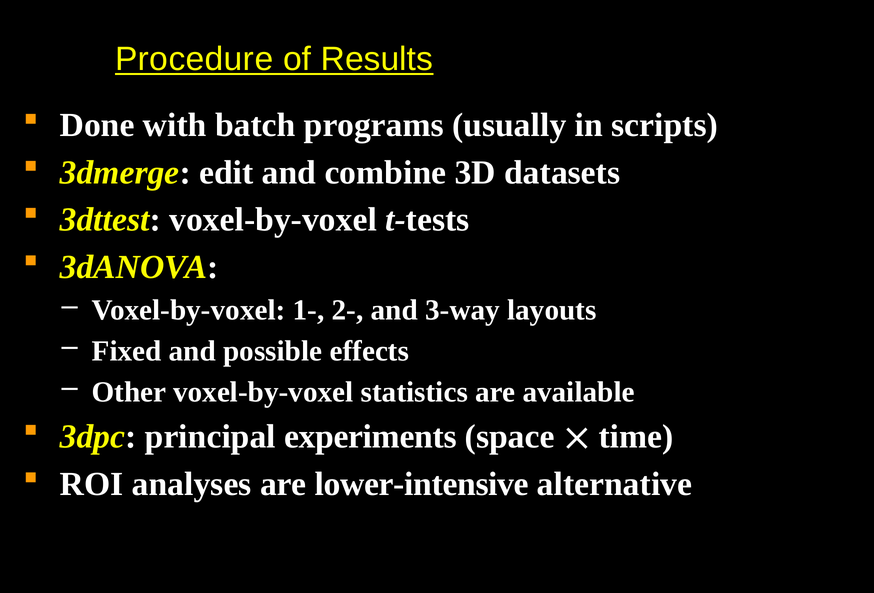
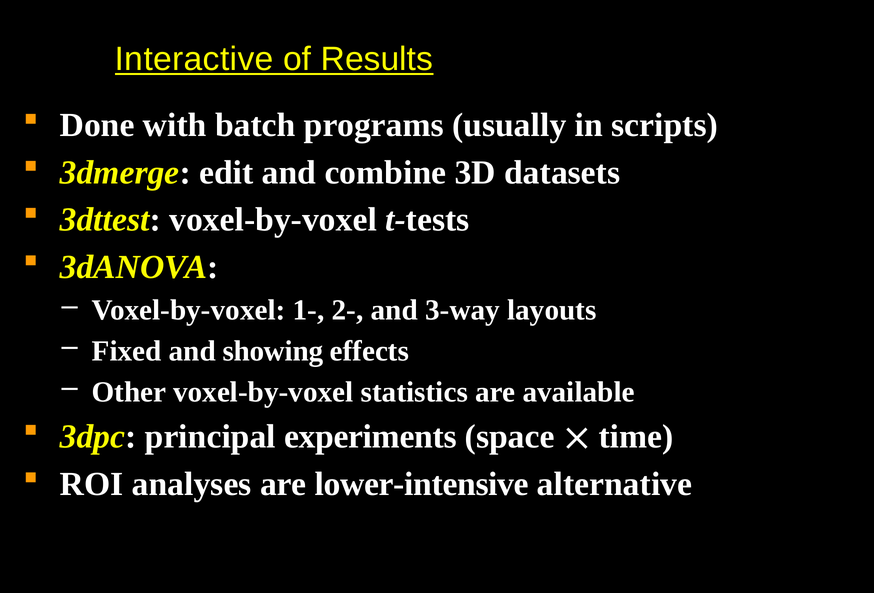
Procedure: Procedure -> Interactive
possible: possible -> showing
